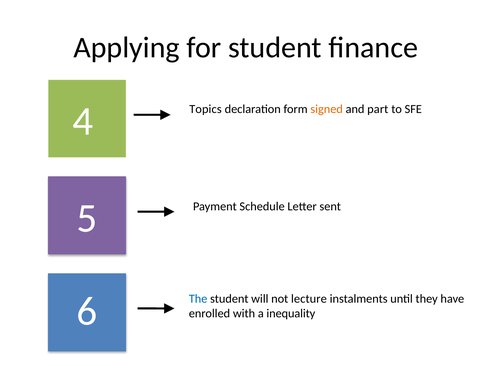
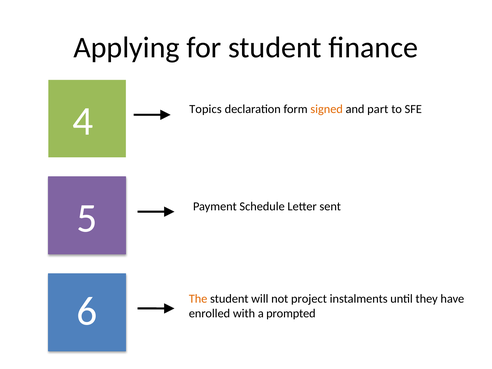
The colour: blue -> orange
lecture: lecture -> project
inequality: inequality -> prompted
